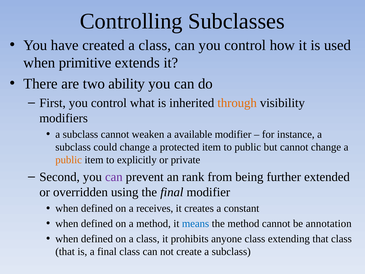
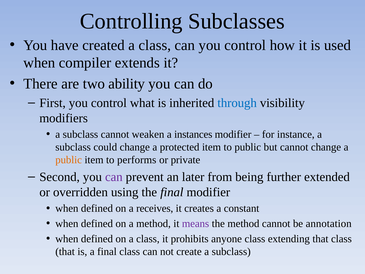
primitive: primitive -> compiler
through colour: orange -> blue
available: available -> instances
explicitly: explicitly -> performs
rank: rank -> later
means colour: blue -> purple
